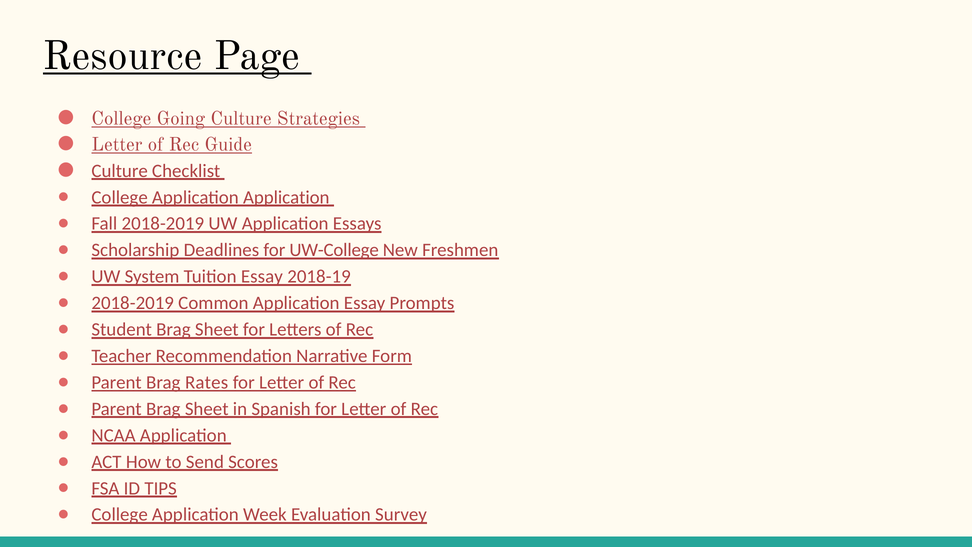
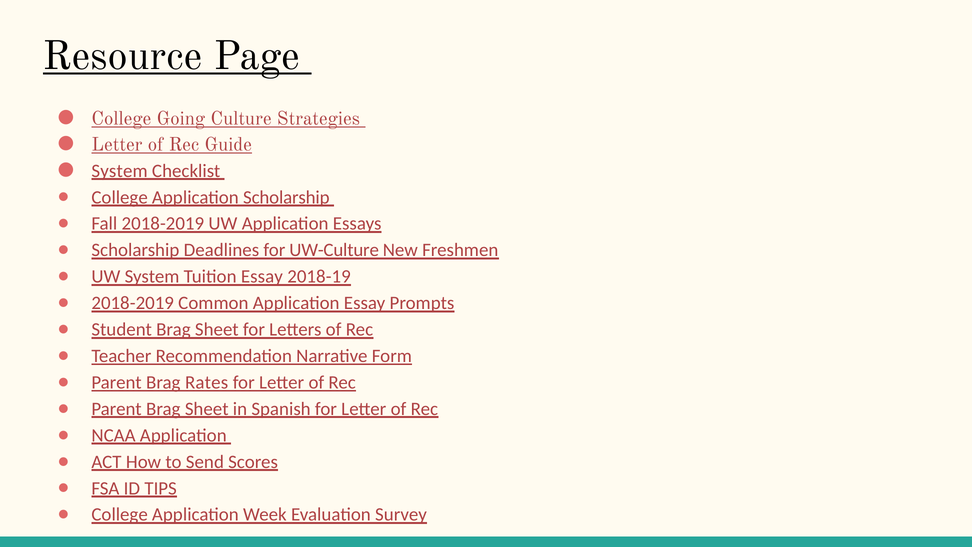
Culture at (120, 171): Culture -> System
Application Application: Application -> Scholarship
UW-College: UW-College -> UW-Culture
